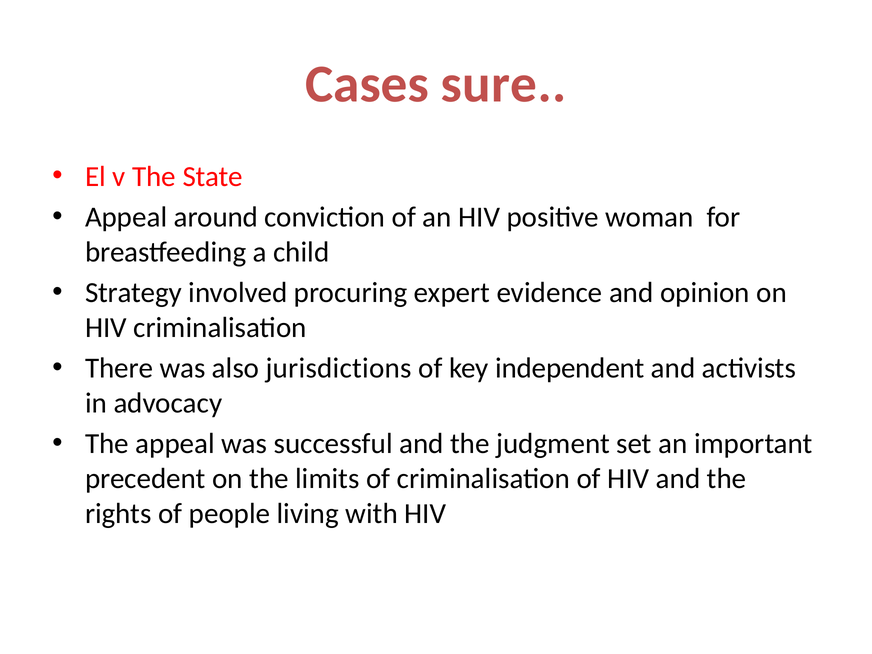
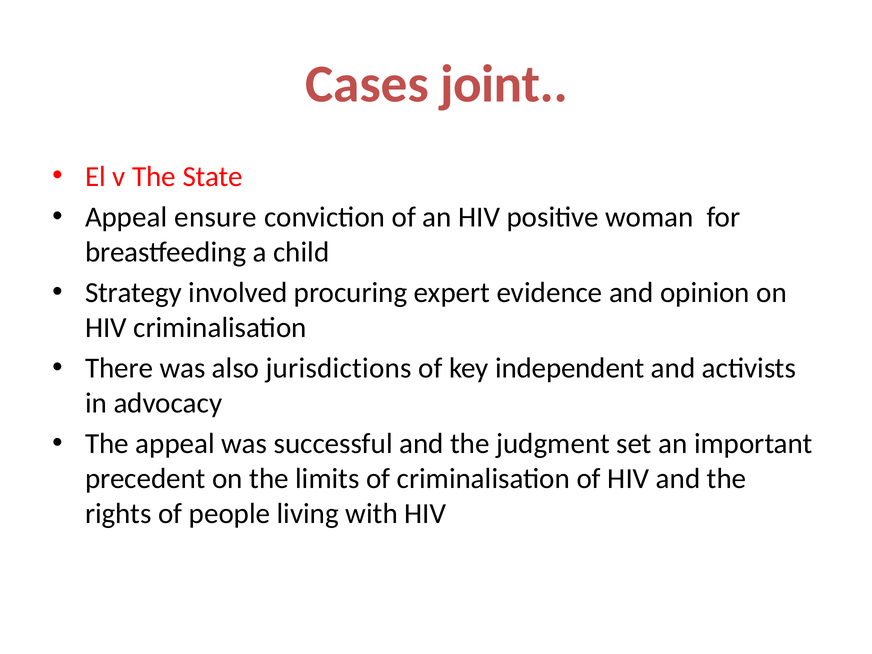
sure: sure -> joint
around: around -> ensure
